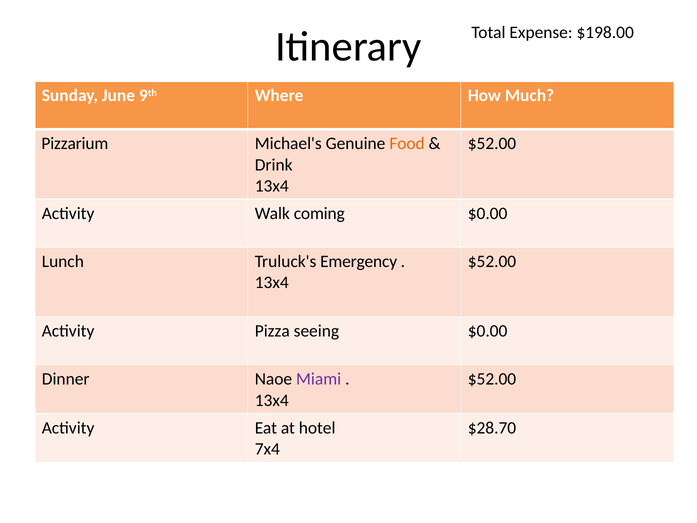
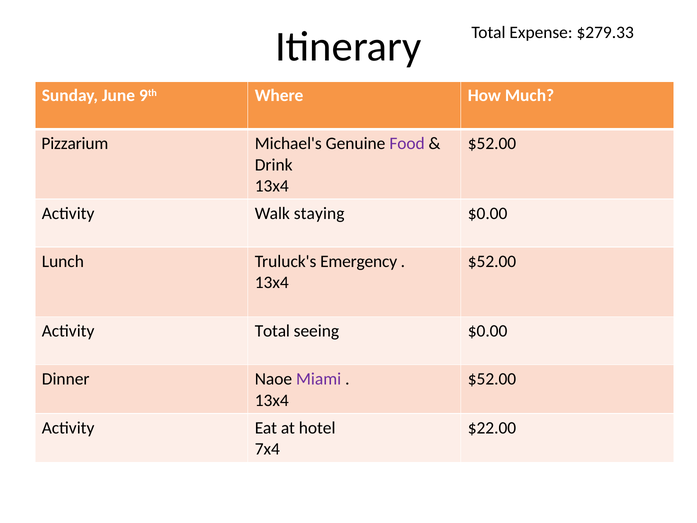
$198.00: $198.00 -> $279.33
Food colour: orange -> purple
coming: coming -> staying
Activity Pizza: Pizza -> Total
$28.70: $28.70 -> $22.00
